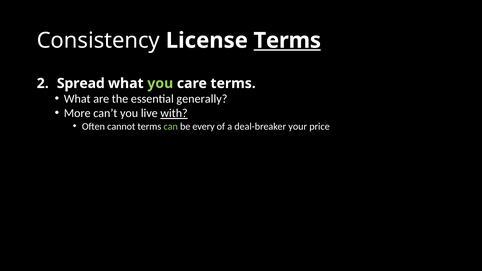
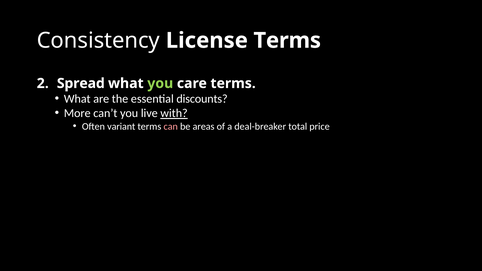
Terms at (287, 40) underline: present -> none
generally: generally -> discounts
cannot: cannot -> variant
can colour: light green -> pink
every: every -> areas
your: your -> total
